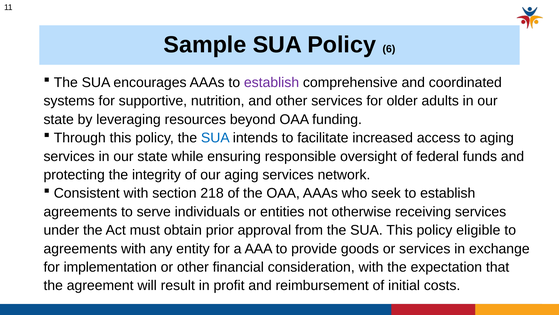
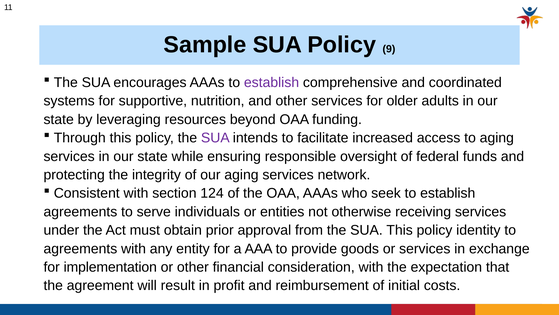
6: 6 -> 9
SUA at (215, 138) colour: blue -> purple
218: 218 -> 124
eligible: eligible -> identity
